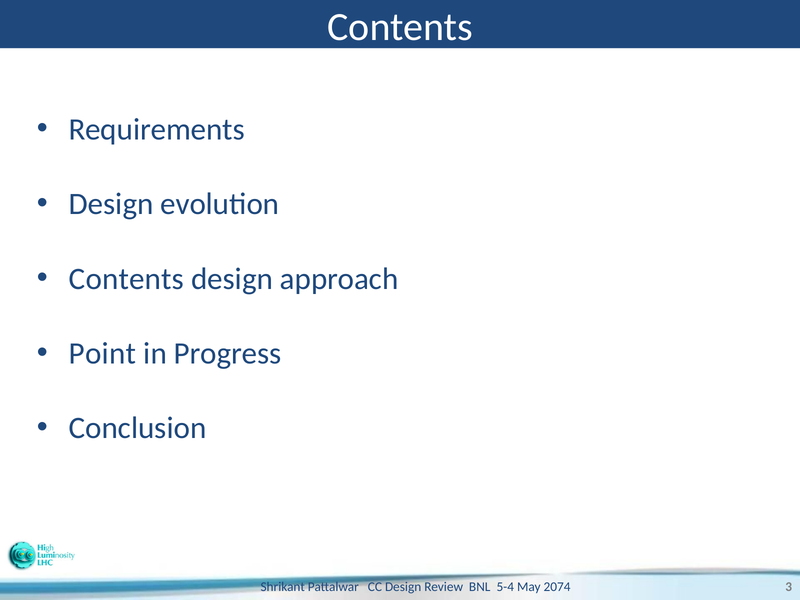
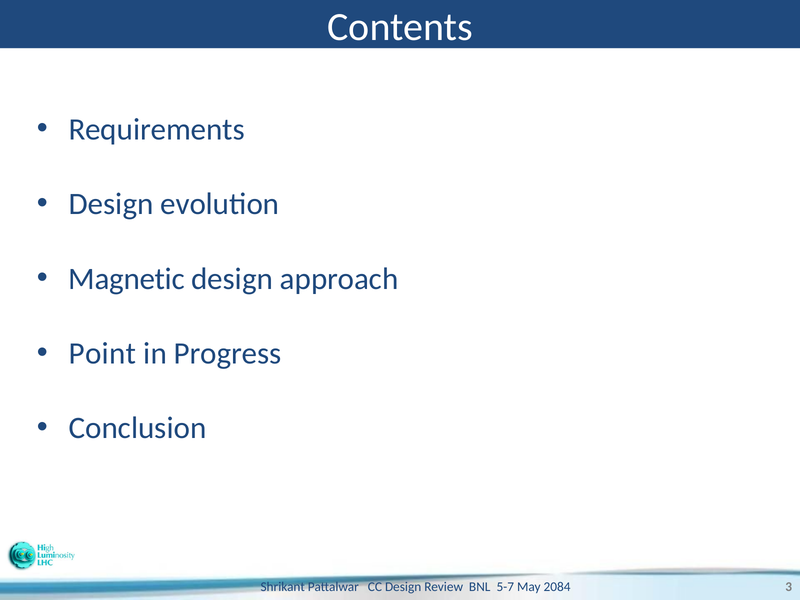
Contents at (126, 279): Contents -> Magnetic
5-4: 5-4 -> 5-7
2074: 2074 -> 2084
